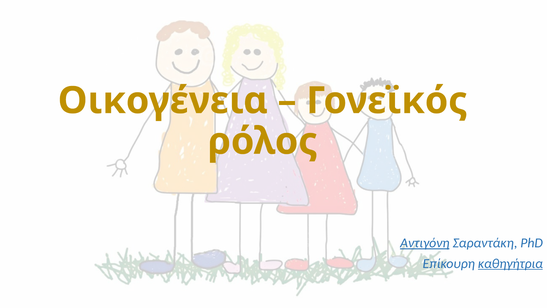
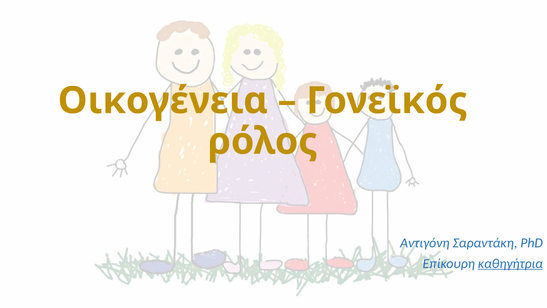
Αντιγόνη underline: present -> none
